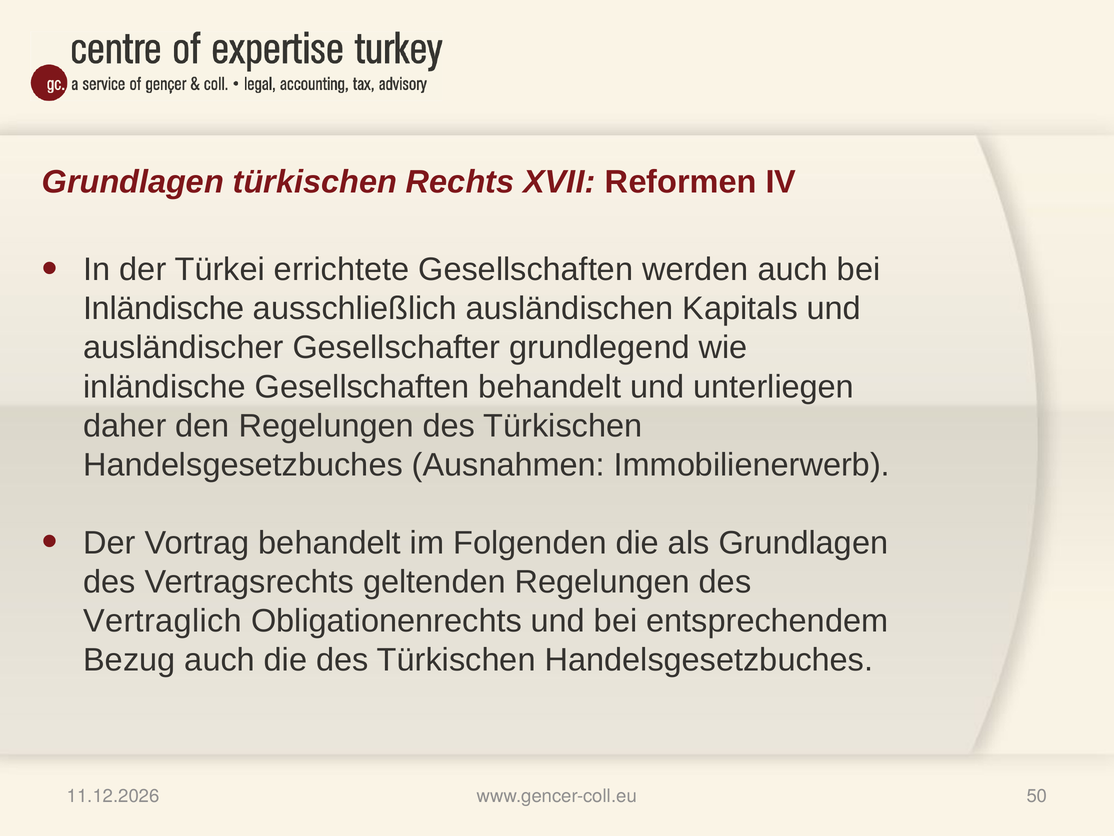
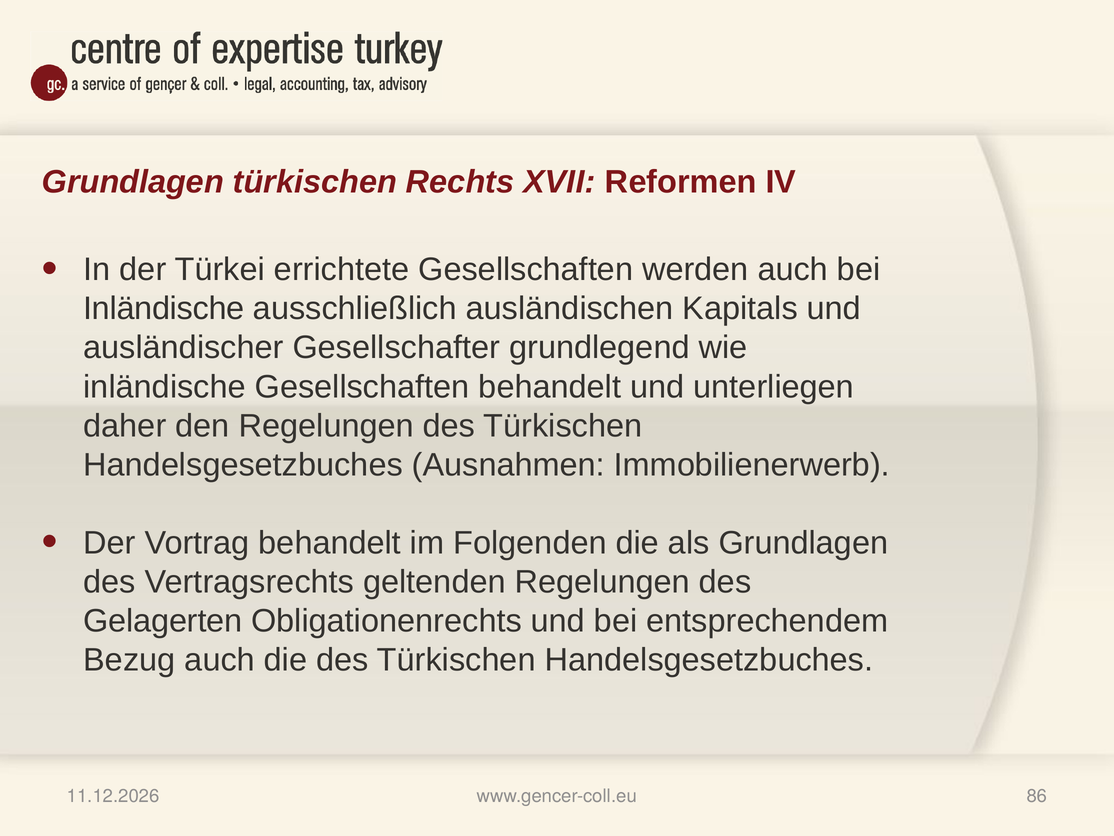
Vertraglich: Vertraglich -> Gelagerten
50: 50 -> 86
